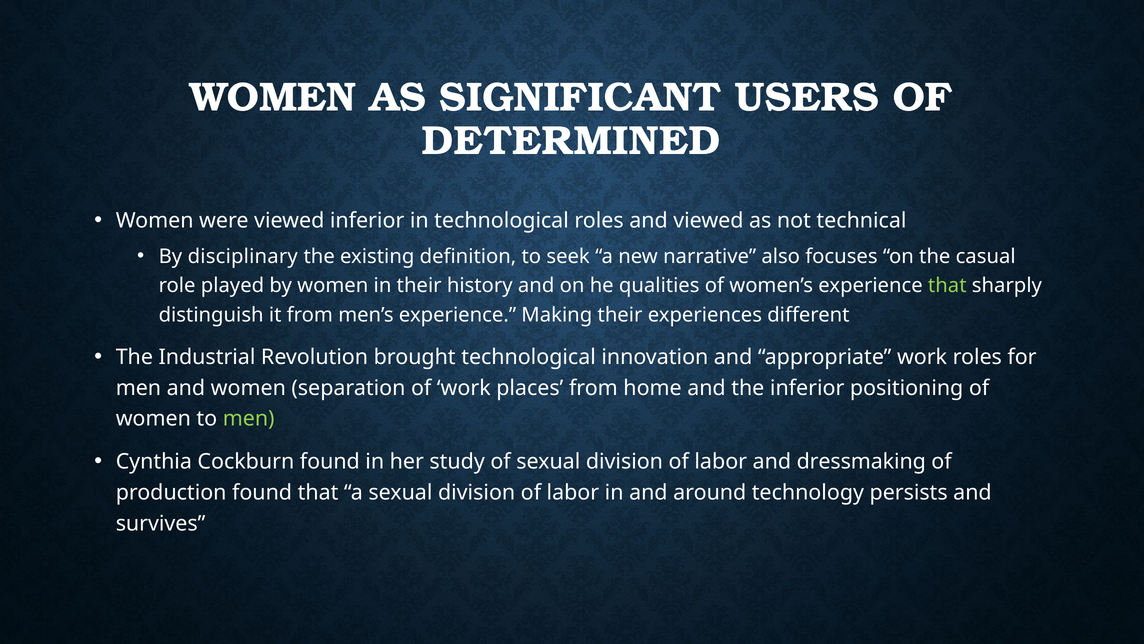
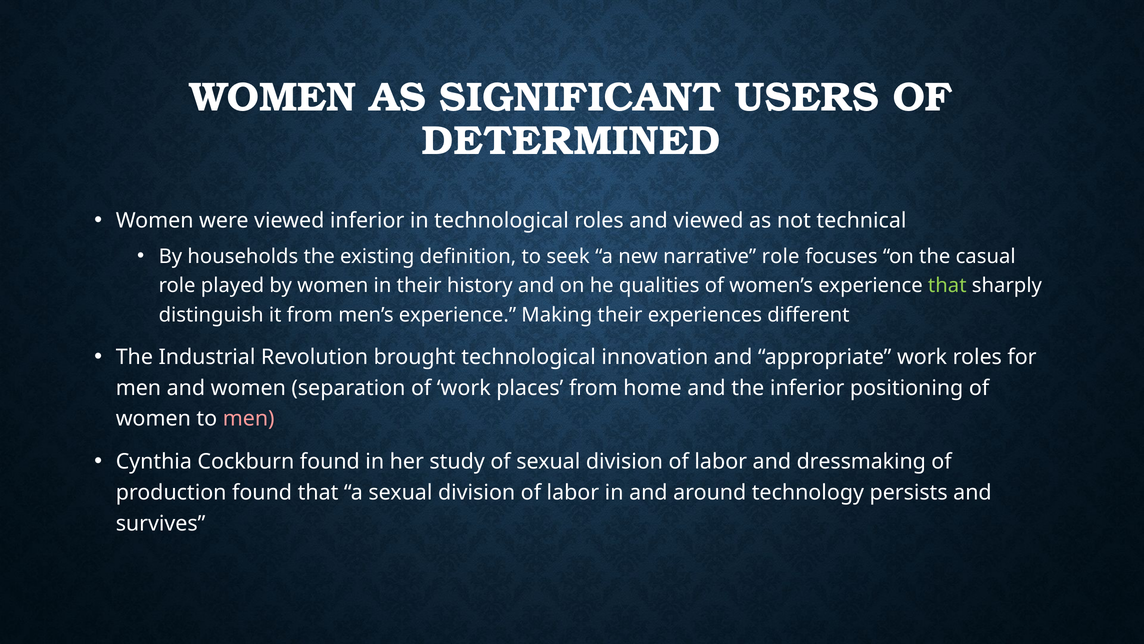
disciplinary: disciplinary -> households
narrative also: also -> role
men at (249, 419) colour: light green -> pink
